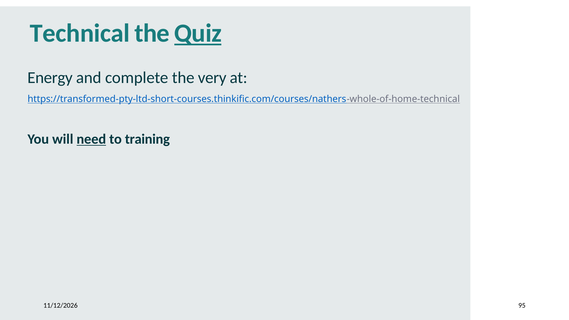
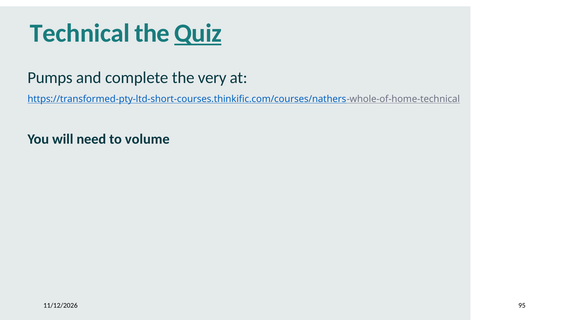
Energy: Energy -> Pumps
need underline: present -> none
training: training -> volume
